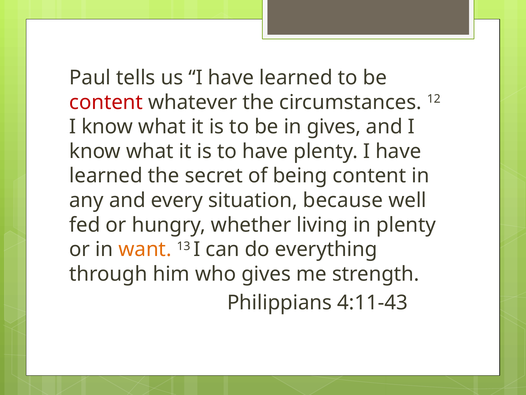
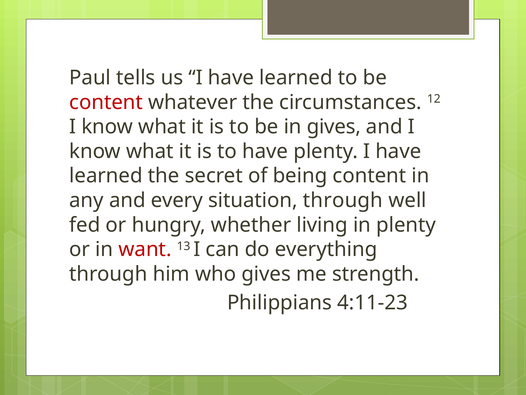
situation because: because -> through
want colour: orange -> red
4:11-43: 4:11-43 -> 4:11-23
